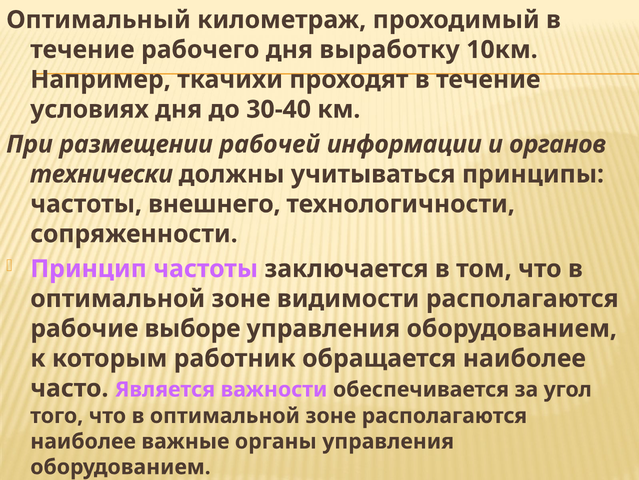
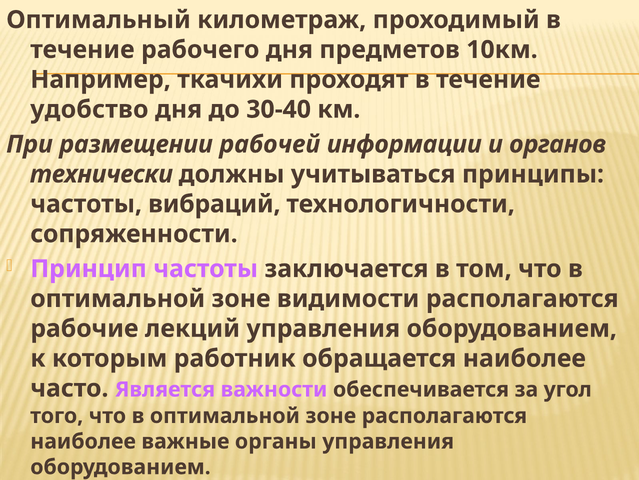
выработку: выработку -> предметов
условиях: условиях -> удобство
внешнего: внешнего -> вибраций
выборе: выборе -> лекций
